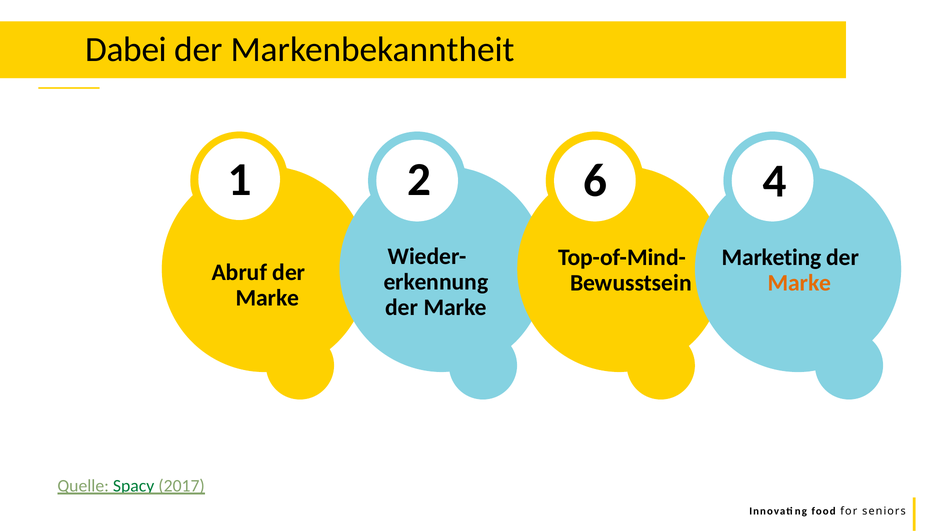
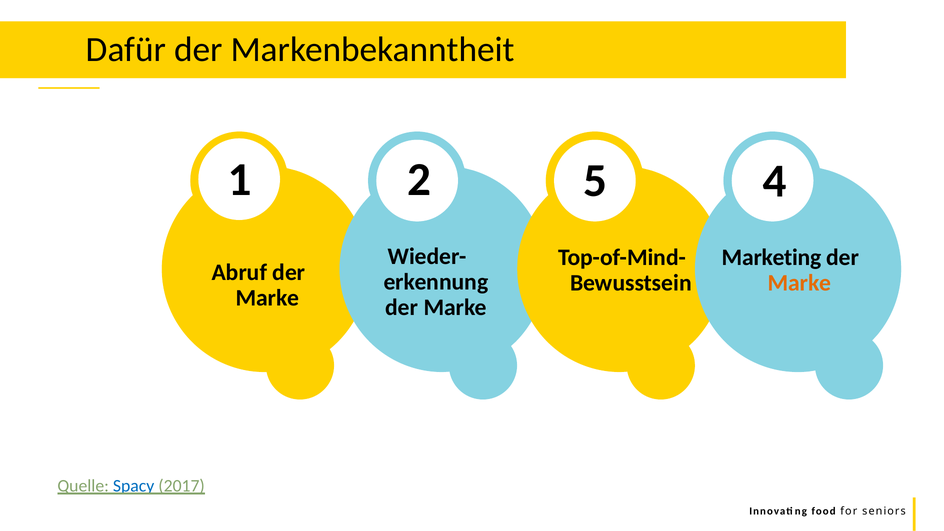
Dabei: Dabei -> Dafür
6: 6 -> 5
Spacy colour: green -> blue
